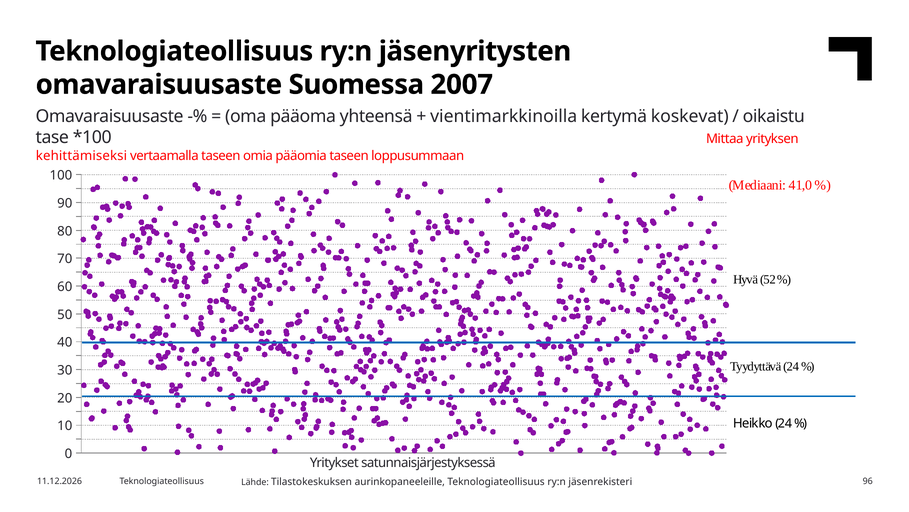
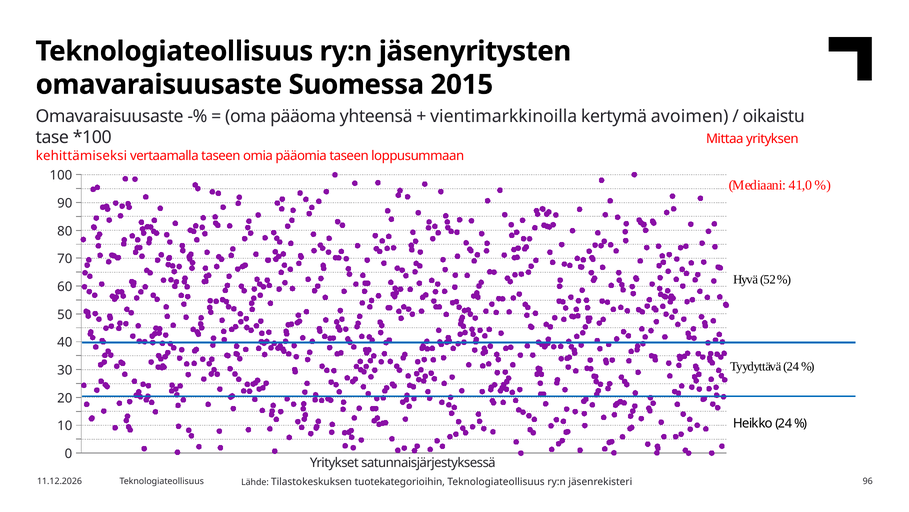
2007: 2007 -> 2015
koskevat: koskevat -> avoimen
aurinkopaneeleille: aurinkopaneeleille -> tuotekategorioihin
